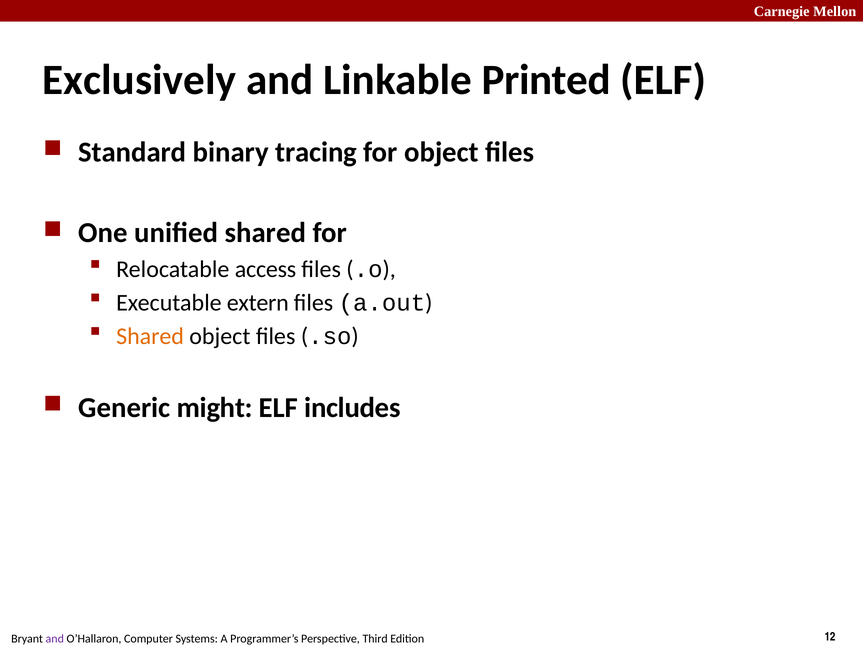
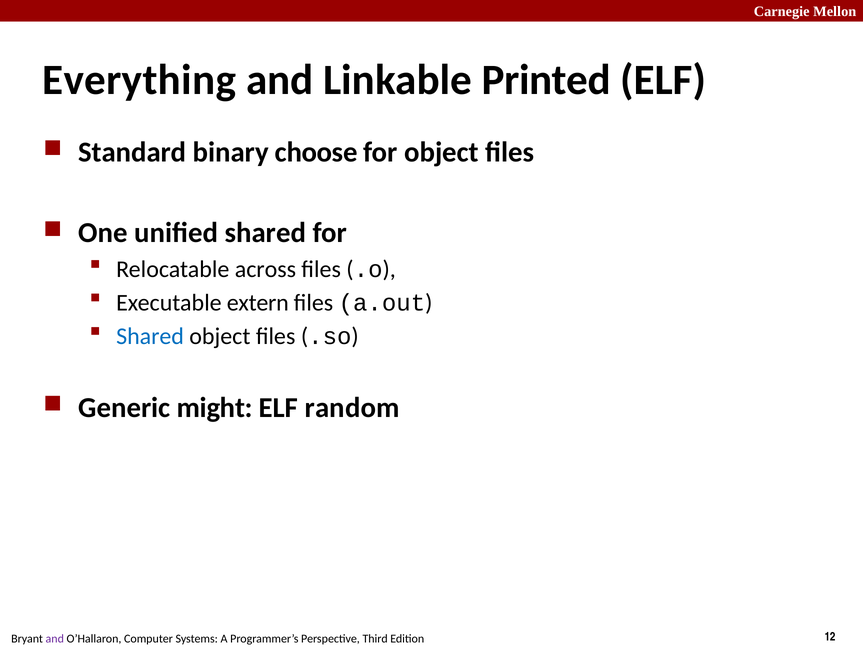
Exclusively: Exclusively -> Everything
tracing: tracing -> choose
access: access -> across
Shared at (150, 336) colour: orange -> blue
includes: includes -> random
